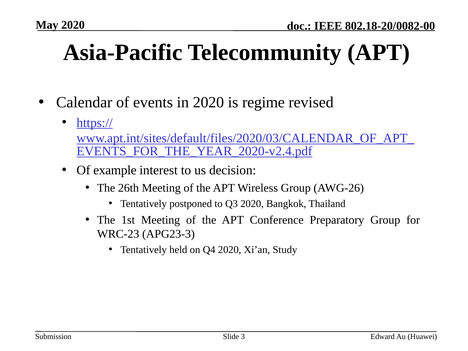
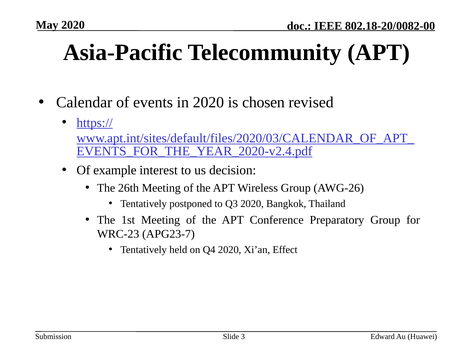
regime: regime -> chosen
APG23-3: APG23-3 -> APG23-7
Study: Study -> Effect
